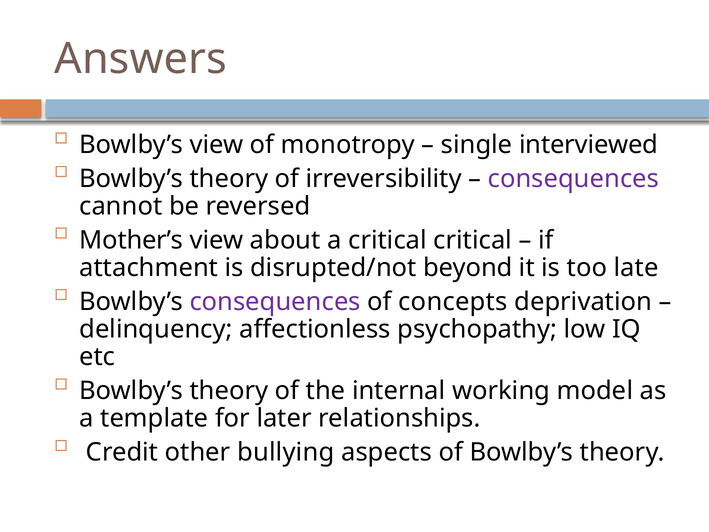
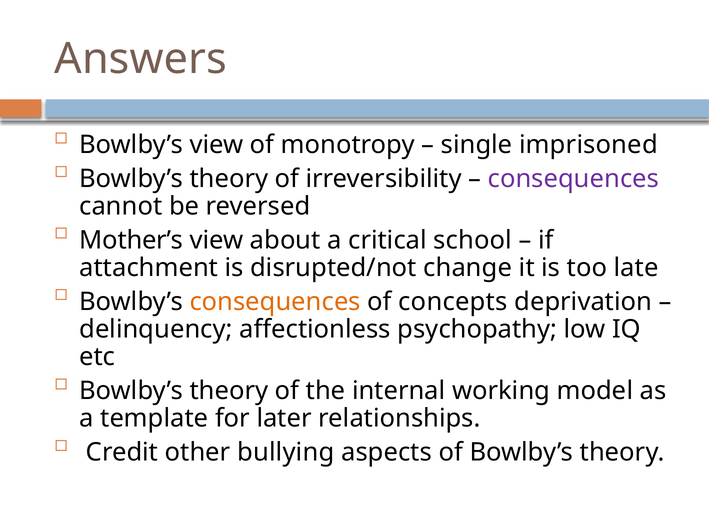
interviewed: interviewed -> imprisoned
critical critical: critical -> school
beyond: beyond -> change
consequences at (275, 301) colour: purple -> orange
